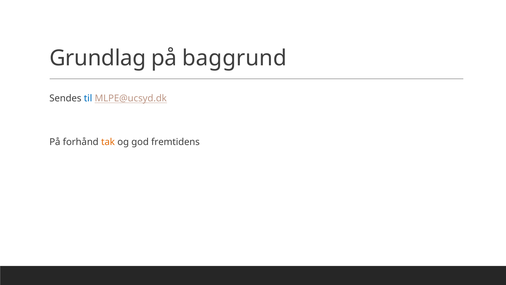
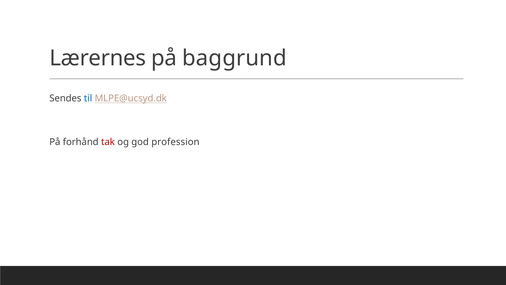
Grundlag: Grundlag -> Lærernes
tak colour: orange -> red
fremtidens: fremtidens -> profession
